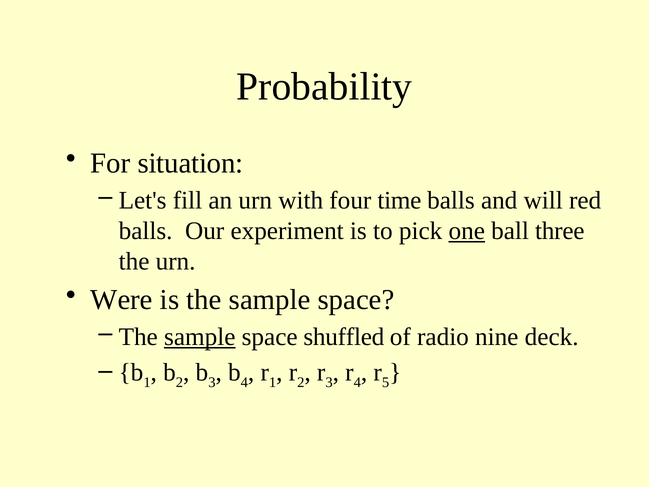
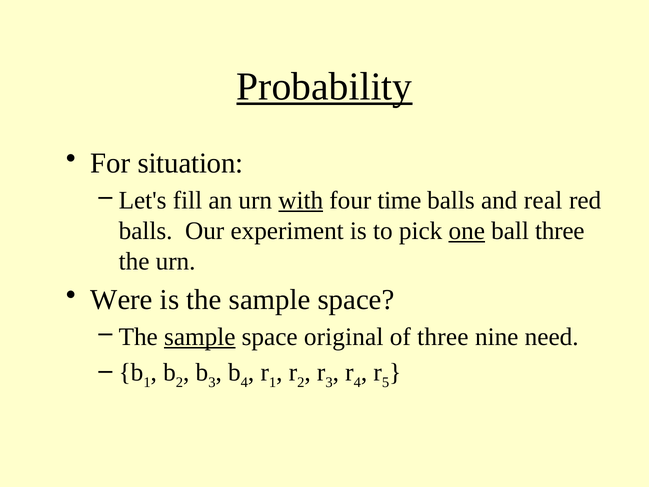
Probability underline: none -> present
with underline: none -> present
will: will -> real
shuffled: shuffled -> original
of radio: radio -> three
deck: deck -> need
